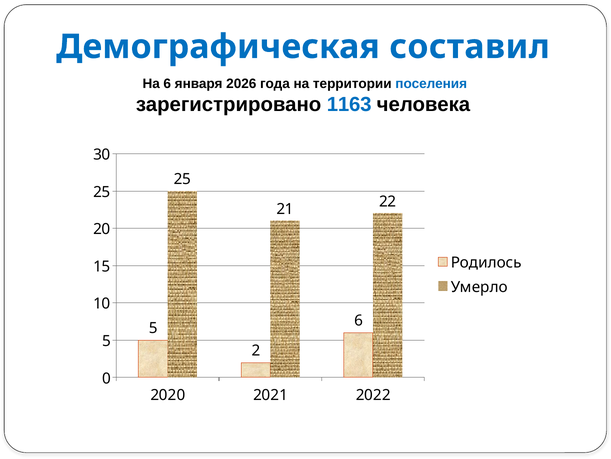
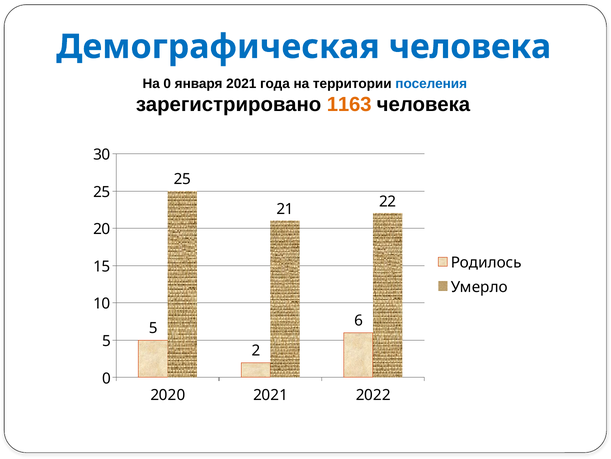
Демографическая составил: составил -> человека
На 6: 6 -> 0
января 2026: 2026 -> 2021
1163 colour: blue -> orange
